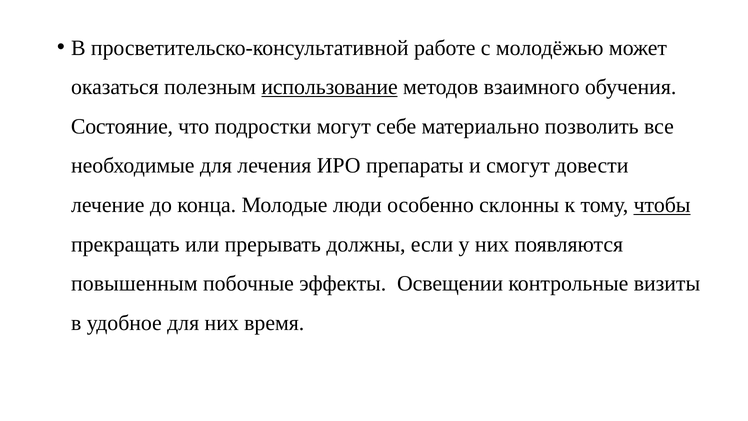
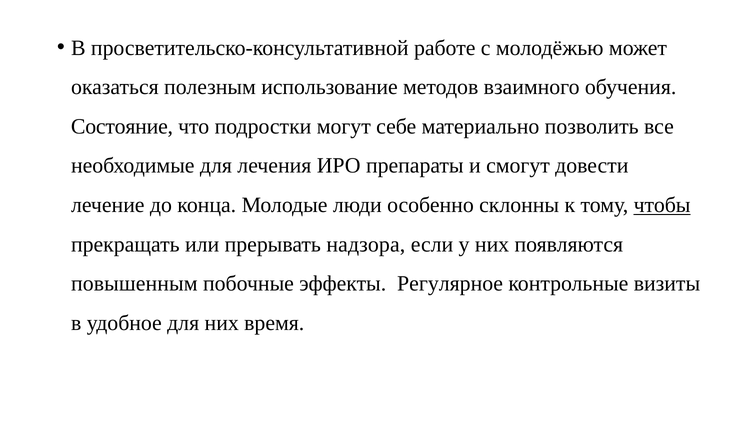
использование underline: present -> none
должны: должны -> надзора
Освещении: Освещении -> Регулярное
